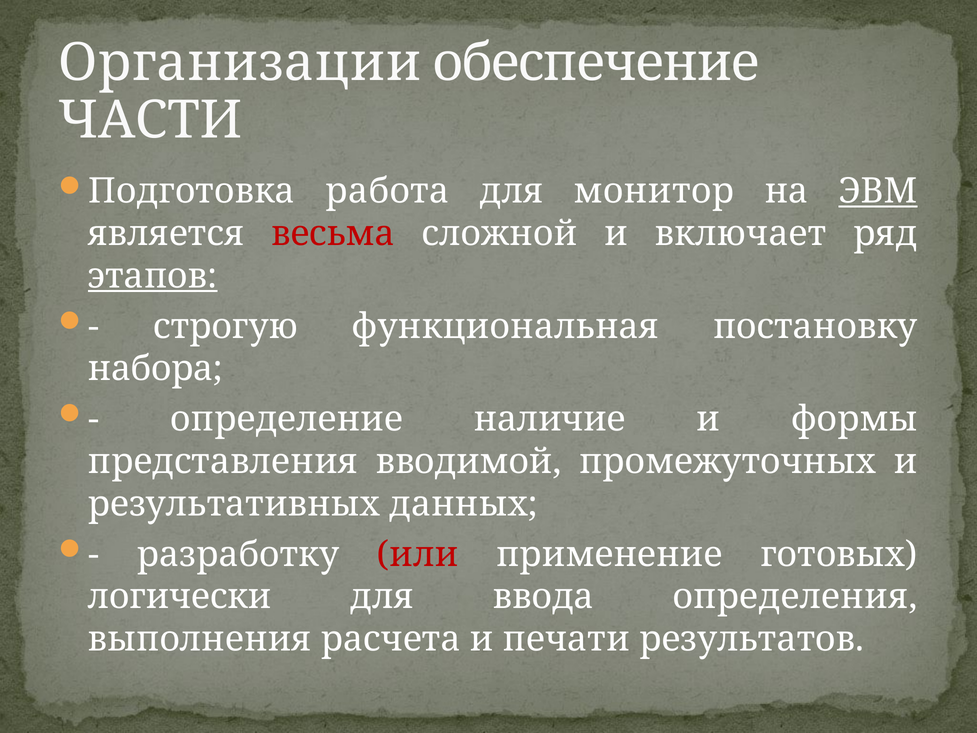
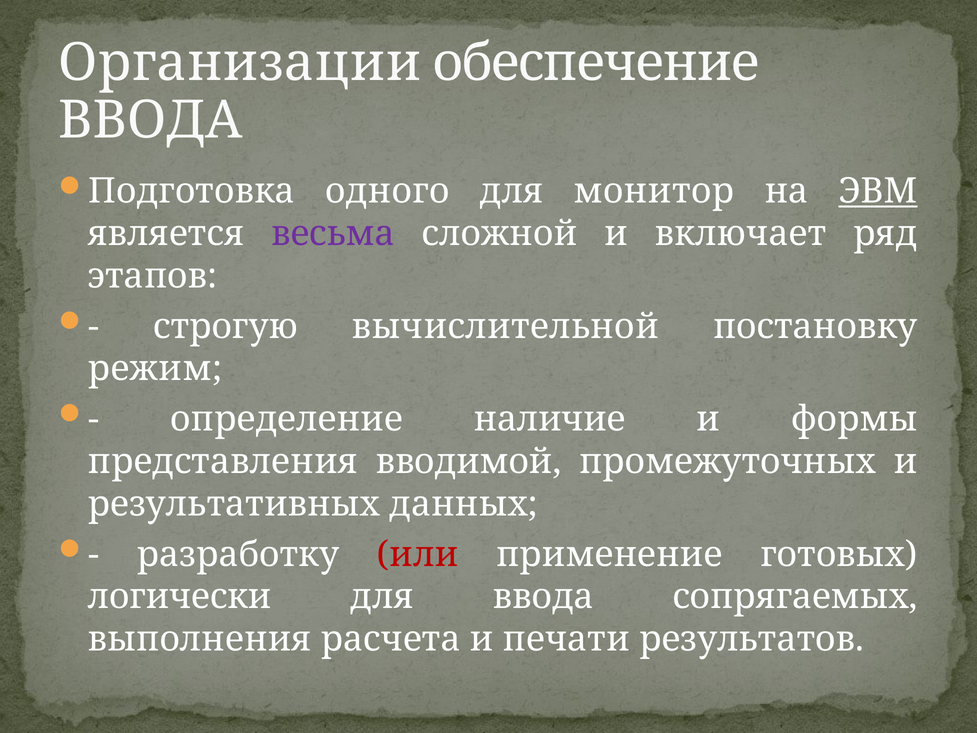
ЧАСТИ at (150, 120): ЧАСТИ -> ВВОДА
работа: работа -> одного
весьма colour: red -> purple
этапов underline: present -> none
функциональная: функциональная -> вычислительной
набора: набора -> режим
определения: определения -> сопрягаемых
